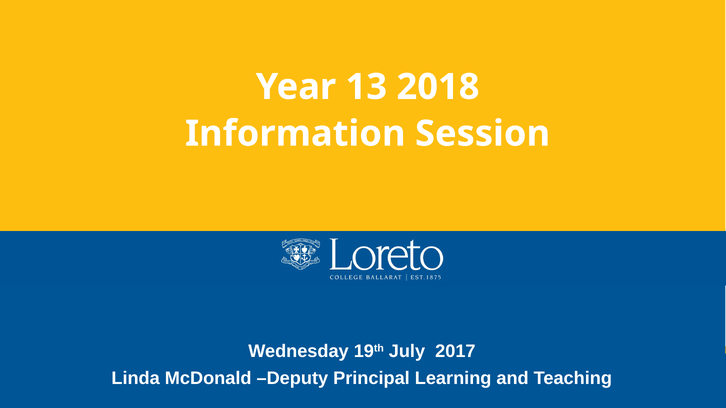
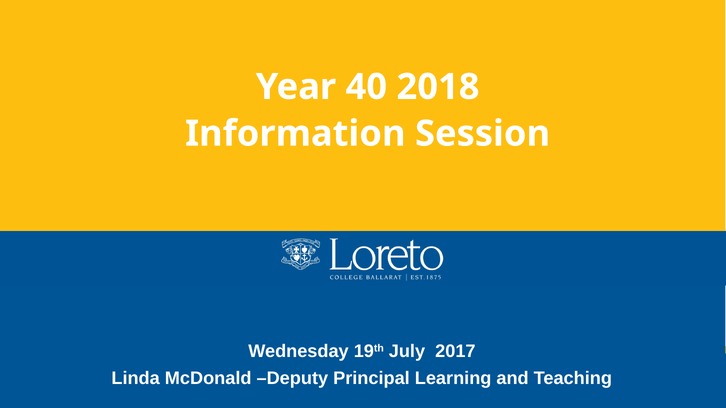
13: 13 -> 40
